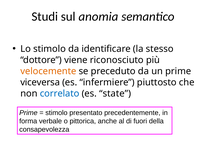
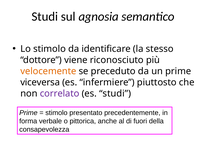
anomia: anomia -> agnosia
correlato colour: blue -> purple
es state: state -> studi
